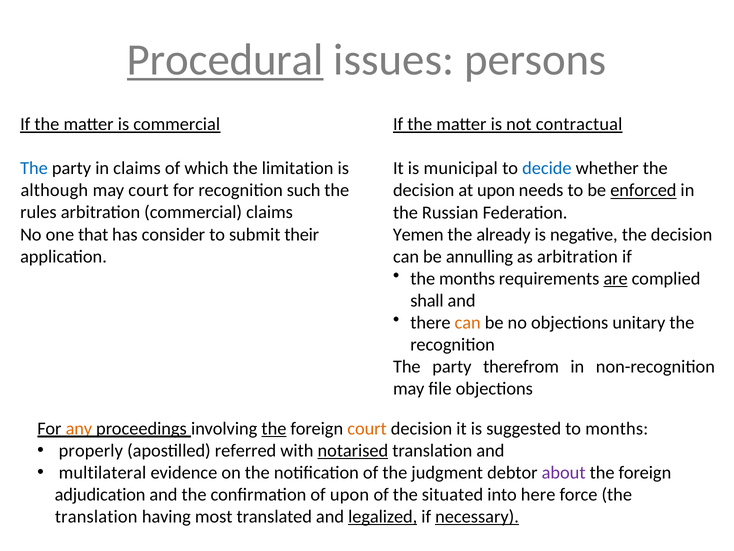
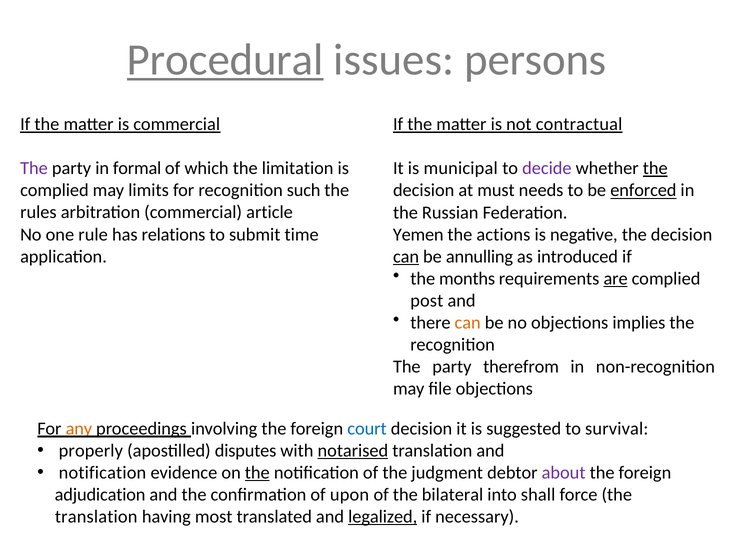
The at (34, 168) colour: blue -> purple
in claims: claims -> formal
decide colour: blue -> purple
the at (655, 168) underline: none -> present
although at (54, 190): although -> complied
may court: court -> limits
at upon: upon -> must
commercial claims: claims -> article
that: that -> rule
consider: consider -> relations
their: their -> time
already: already -> actions
can at (406, 256) underline: none -> present
as arbitration: arbitration -> introduced
shall: shall -> post
unitary: unitary -> implies
the at (274, 428) underline: present -> none
court at (367, 428) colour: orange -> blue
to months: months -> survival
referred: referred -> disputes
multilateral at (103, 472): multilateral -> notification
the at (257, 472) underline: none -> present
situated: situated -> bilateral
here: here -> shall
necessary underline: present -> none
